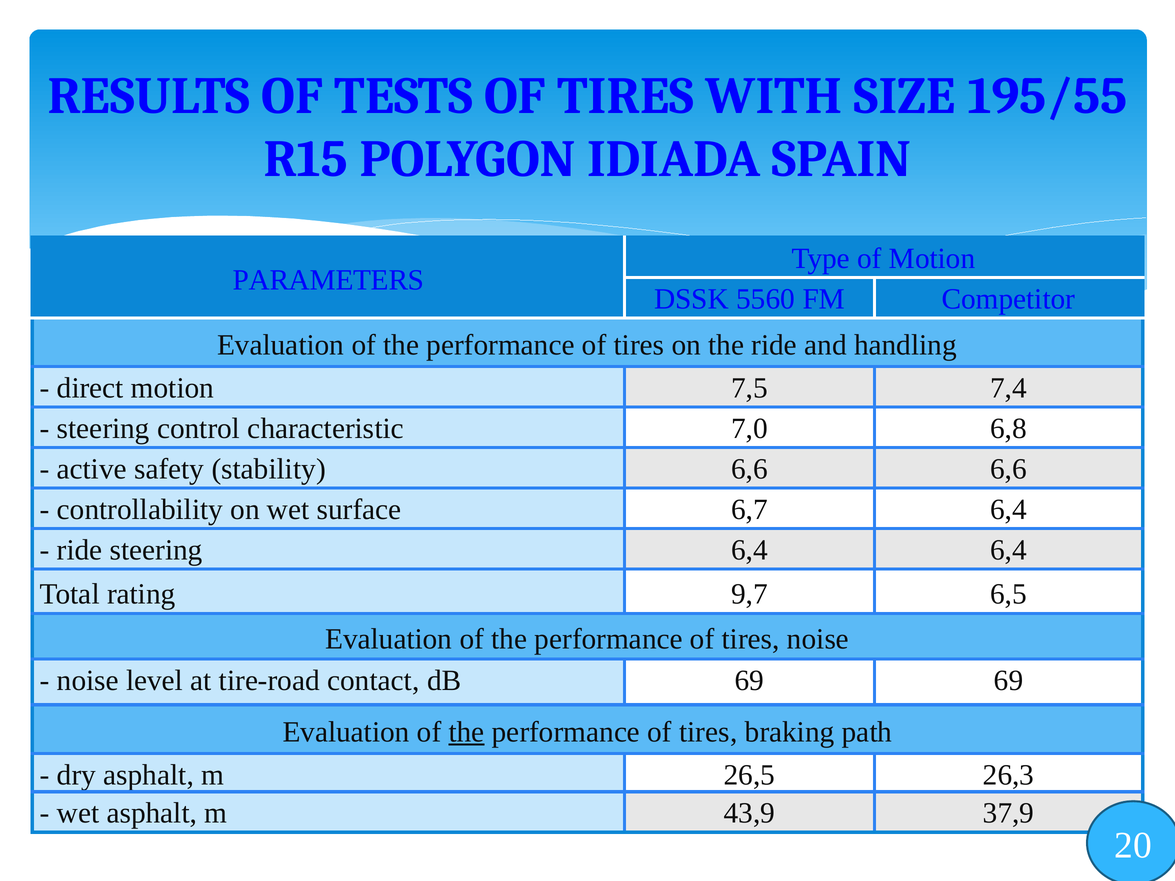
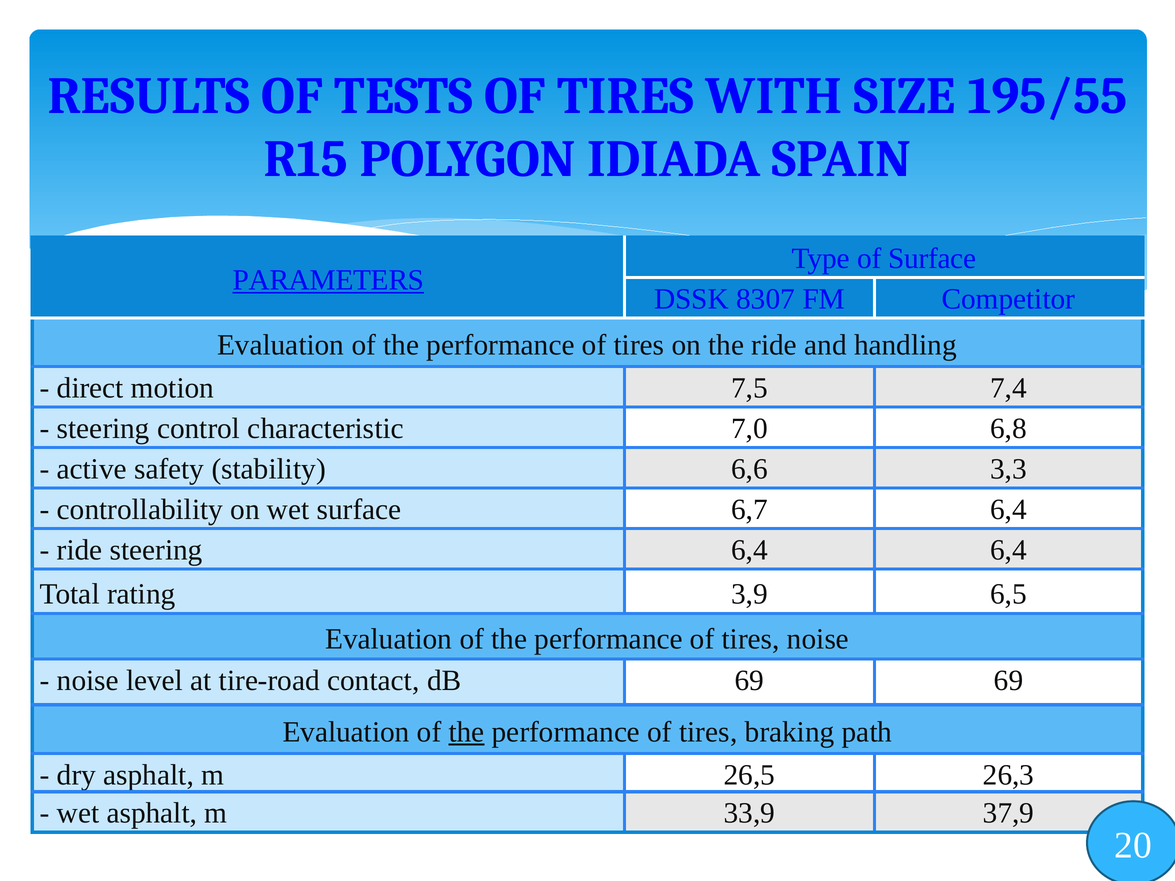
of Motion: Motion -> Surface
PARAMETERS underline: none -> present
5560: 5560 -> 8307
6,6 6,6: 6,6 -> 3,3
9,7: 9,7 -> 3,9
43,9: 43,9 -> 33,9
